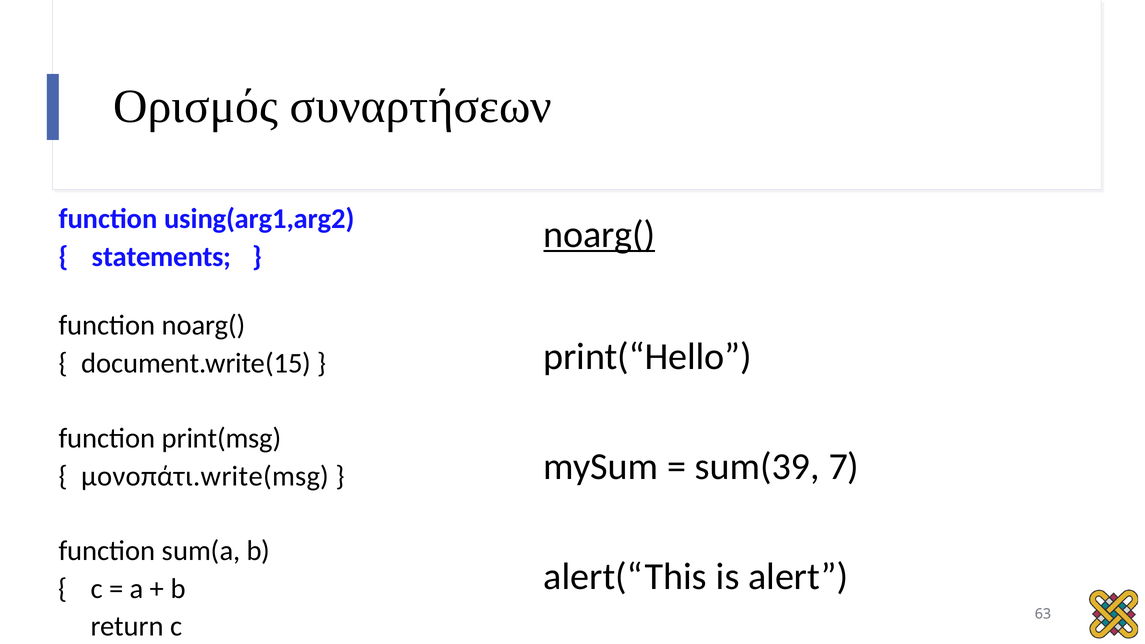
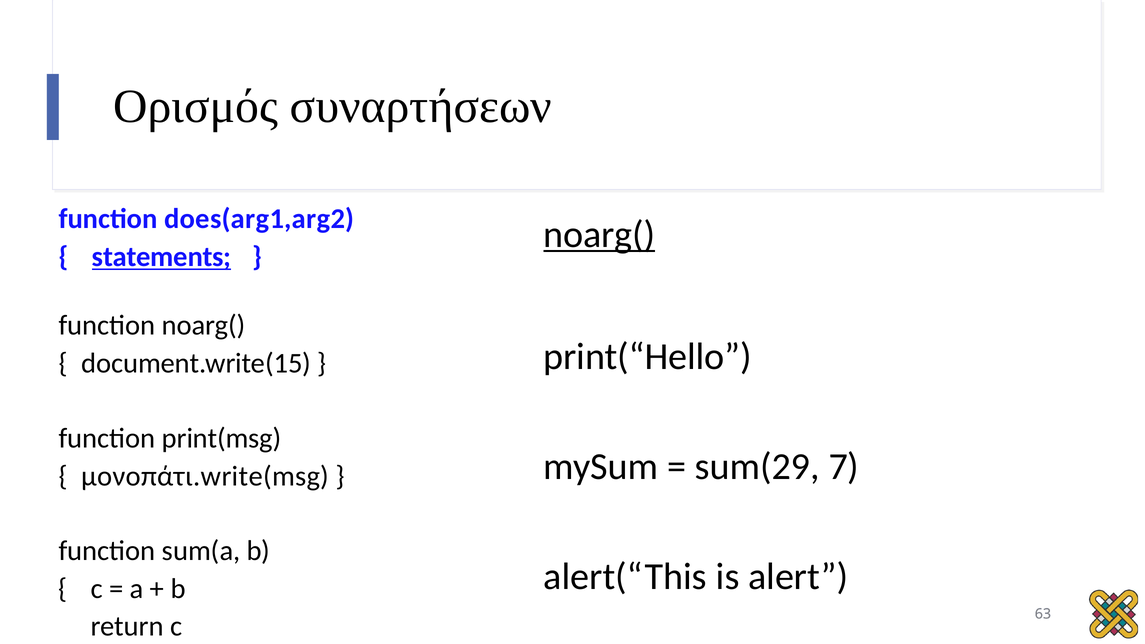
using(arg1,arg2: using(arg1,arg2 -> does(arg1,arg2
statements underline: none -> present
sum(39: sum(39 -> sum(29
